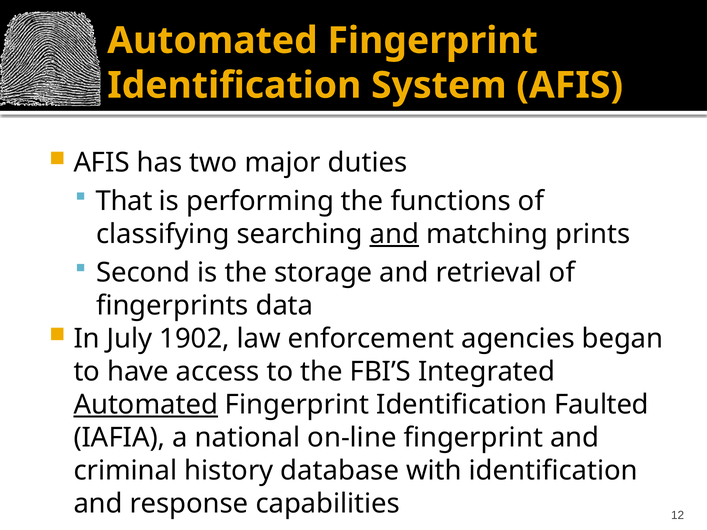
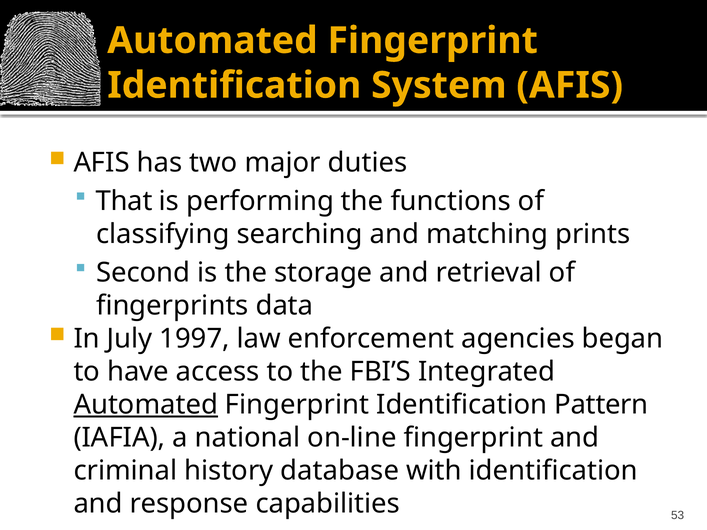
and at (394, 234) underline: present -> none
1902: 1902 -> 1997
Faulted: Faulted -> Pattern
12: 12 -> 53
